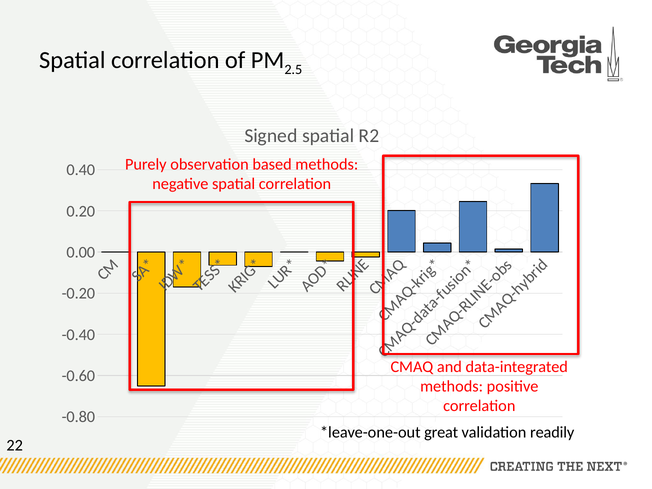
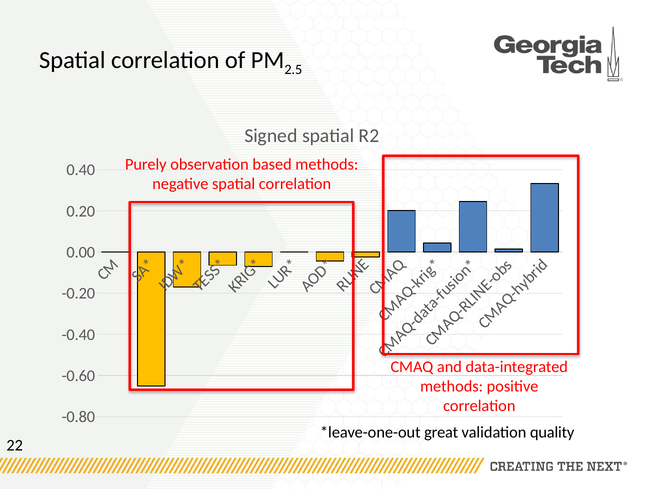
readily: readily -> quality
